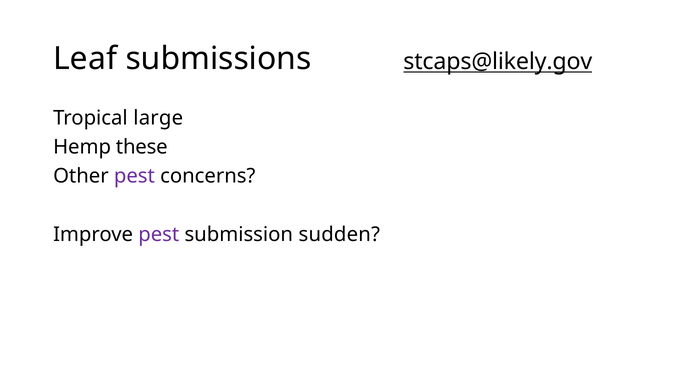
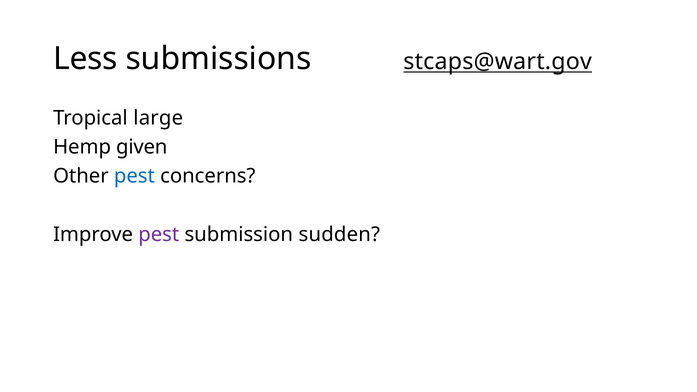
Leaf: Leaf -> Less
stcaps@likely.gov: stcaps@likely.gov -> stcaps@wart.gov
these: these -> given
pest at (134, 176) colour: purple -> blue
